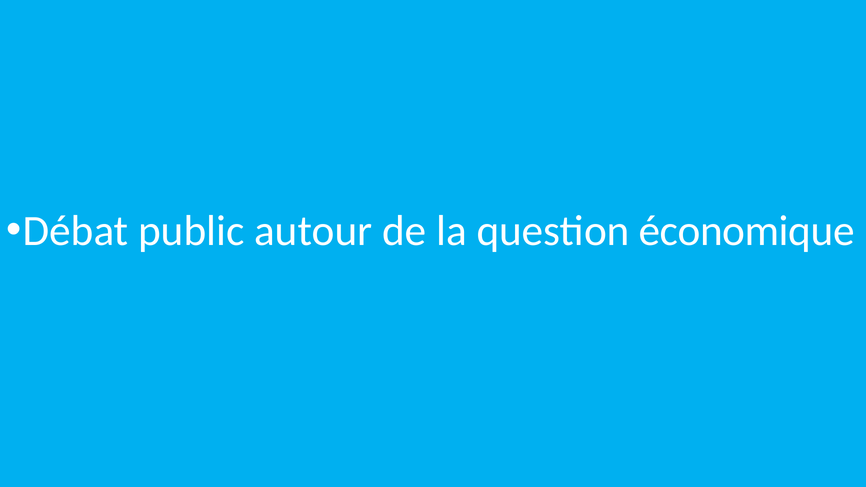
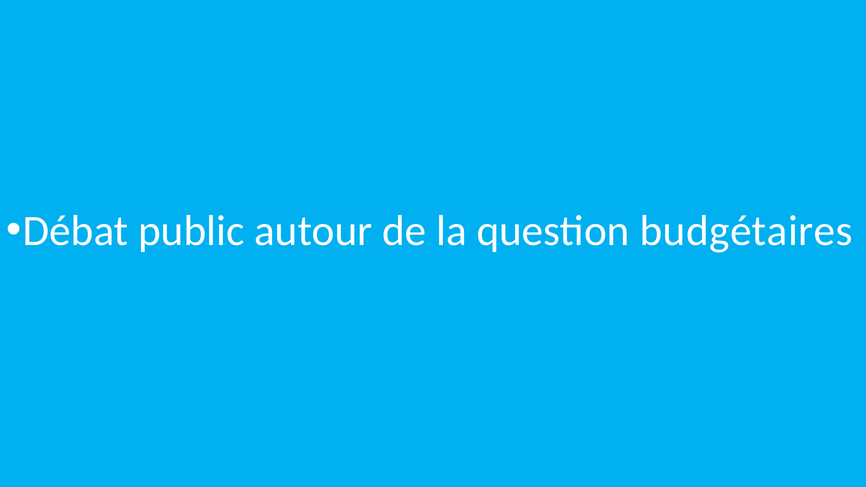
économique: économique -> budgétaires
